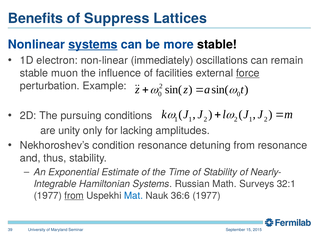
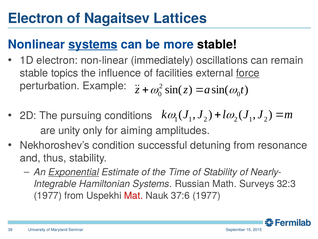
Benefits at (36, 18): Benefits -> Electron
Suppress: Suppress -> Nagaitsev
muon: muon -> topics
lacking: lacking -> aiming
condition resonance: resonance -> successful
Exponential underline: none -> present
32:1: 32:1 -> 32:3
from at (74, 195) underline: present -> none
Mat colour: blue -> red
36:6: 36:6 -> 37:6
